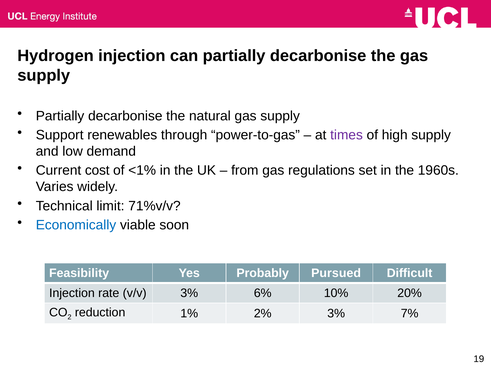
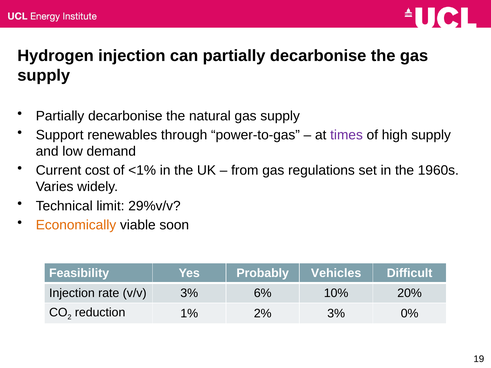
71%v/v: 71%v/v -> 29%v/v
Economically colour: blue -> orange
Pursued: Pursued -> Vehicles
7%: 7% -> 0%
